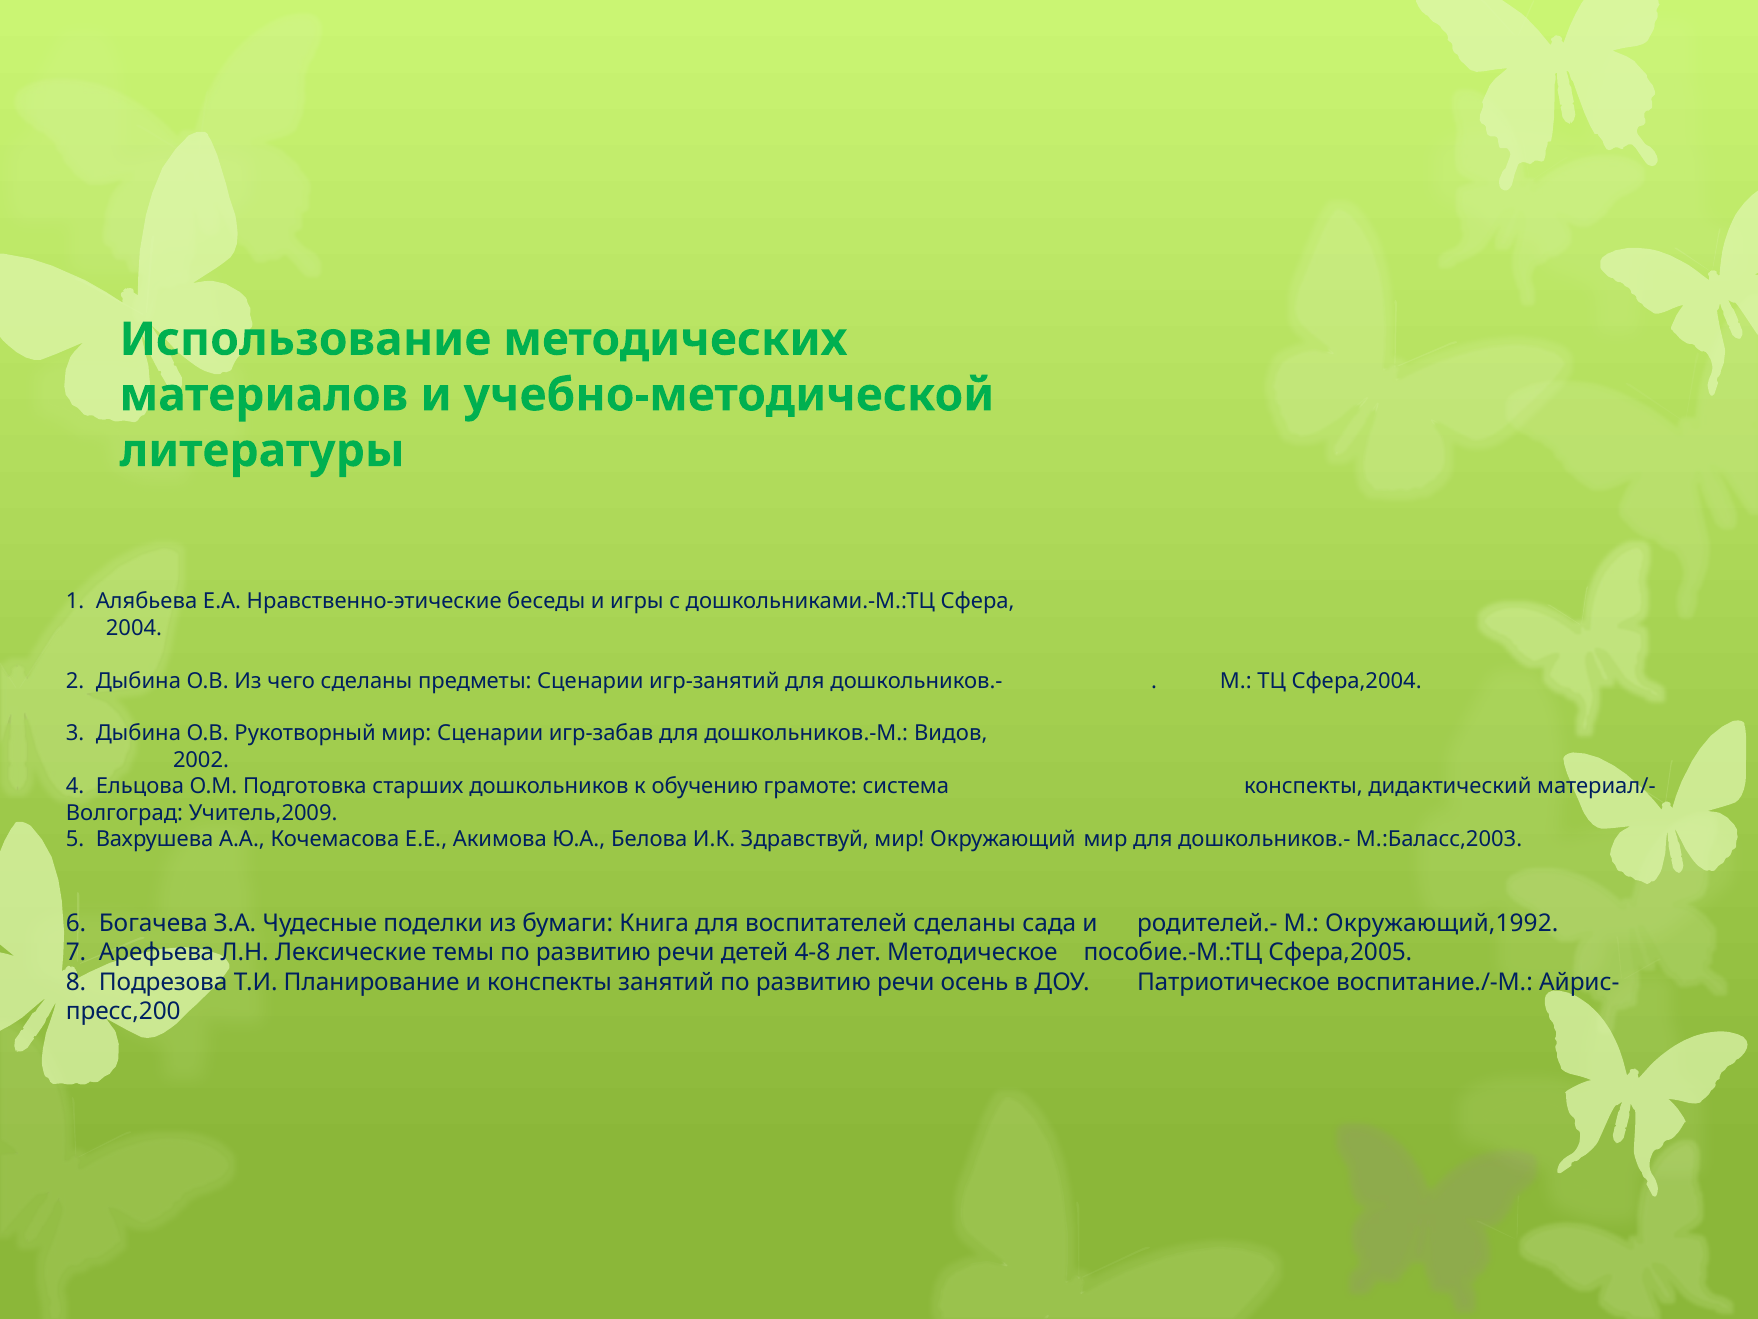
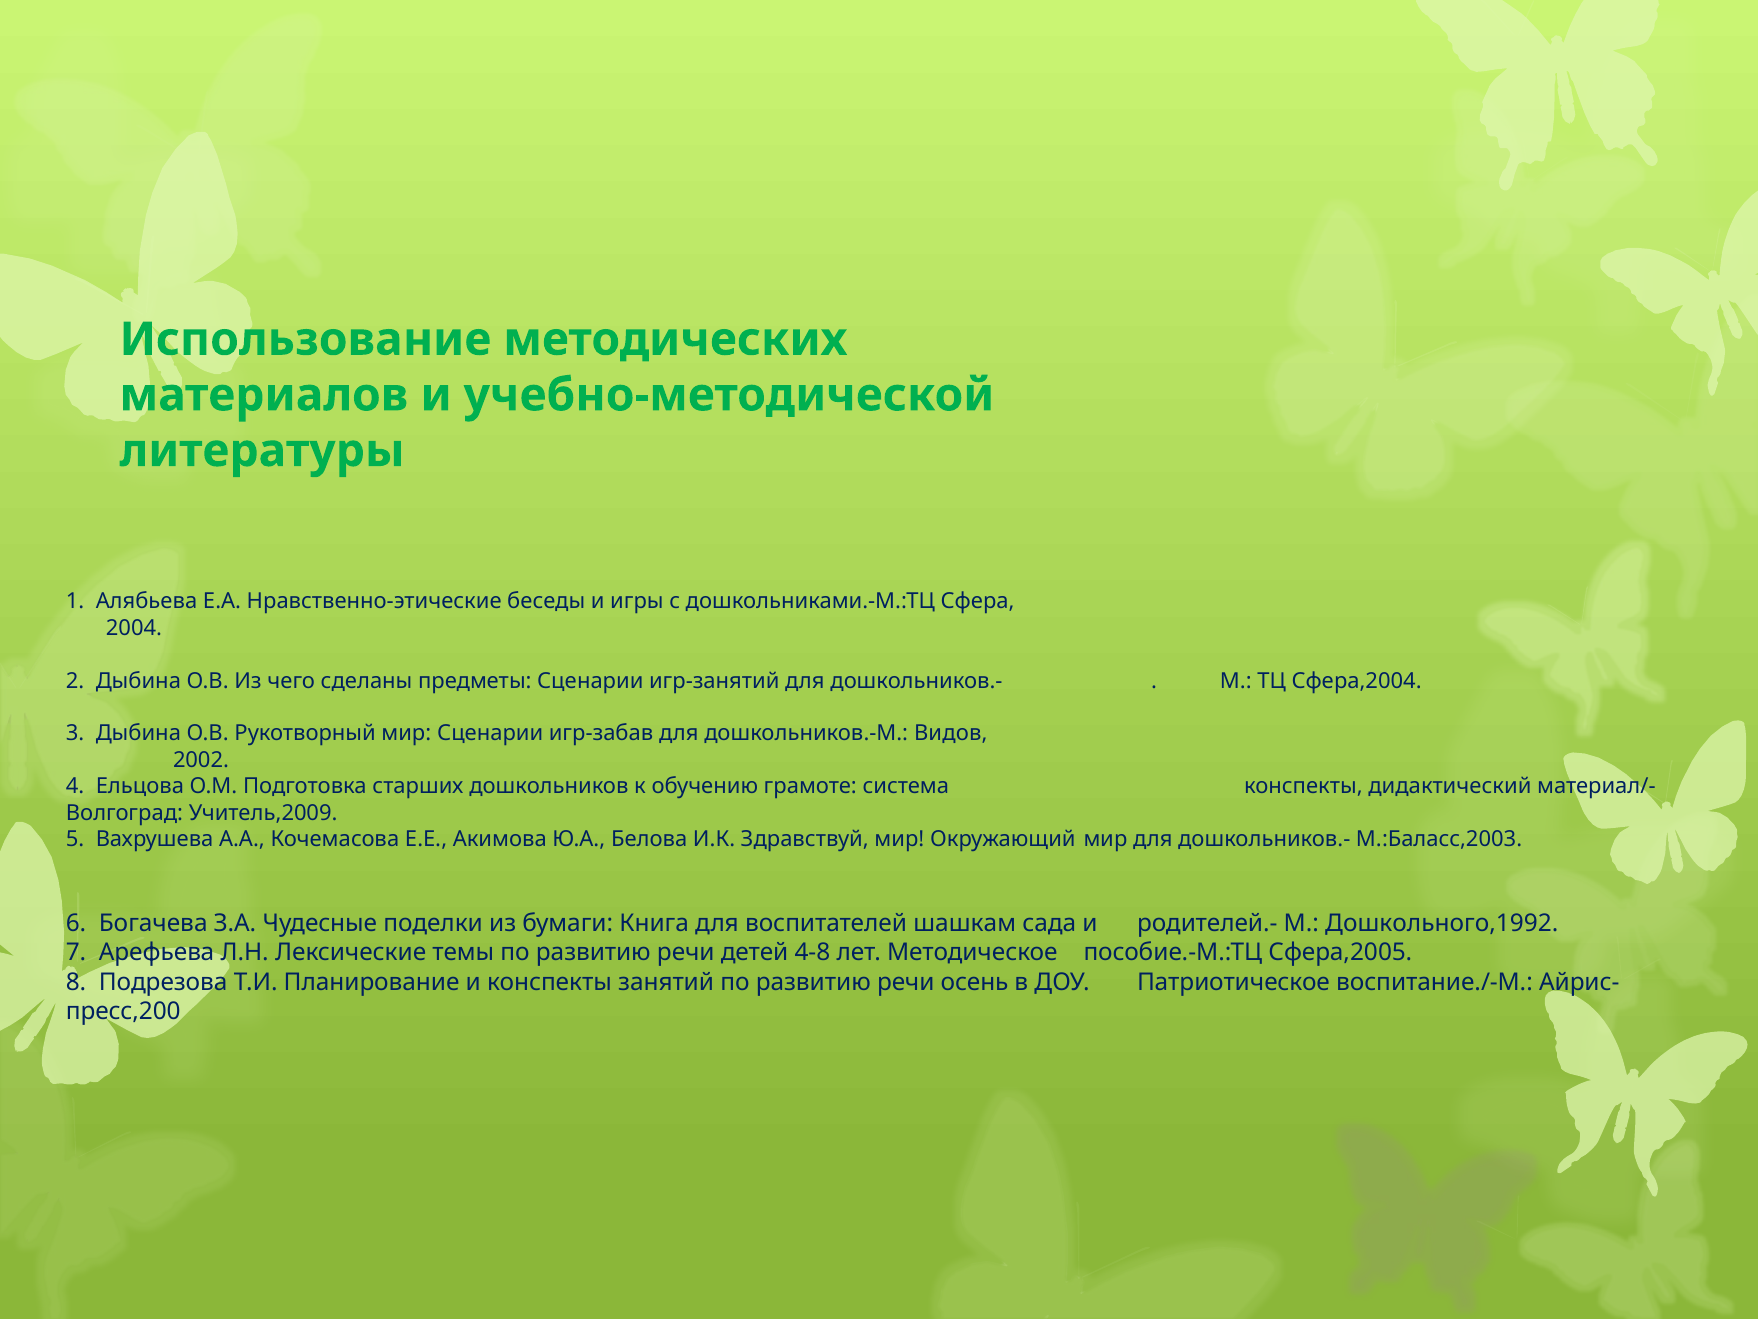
воспитателей сделаны: сделаны -> шашкам
Окружающий,1992: Окружающий,1992 -> Дошкольного,1992
